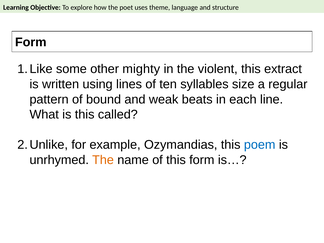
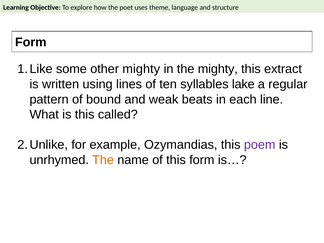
the violent: violent -> mighty
size: size -> lake
poem colour: blue -> purple
